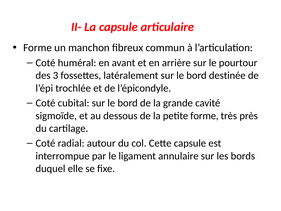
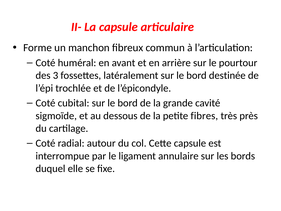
petite forme: forme -> fibres
